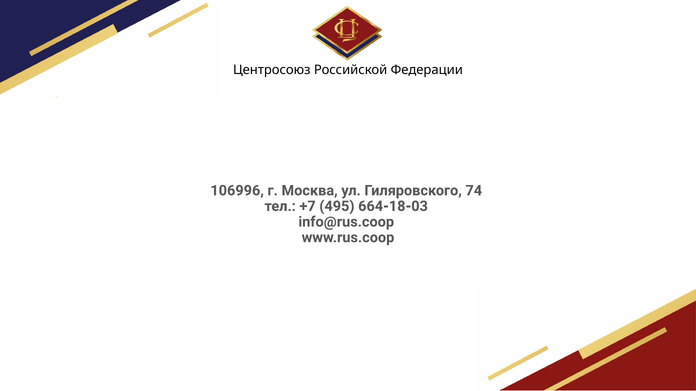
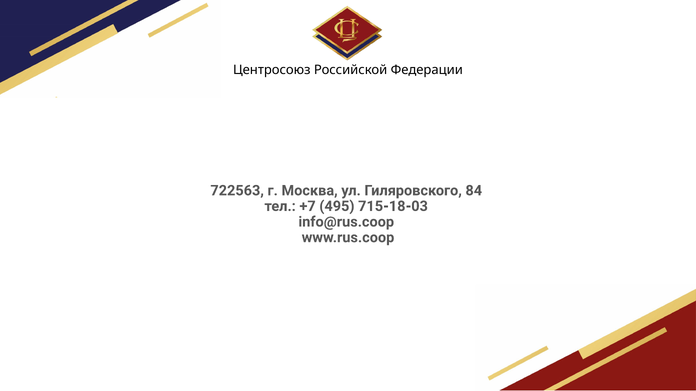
106996: 106996 -> 722563
74: 74 -> 84
664-18-03: 664-18-03 -> 715-18-03
